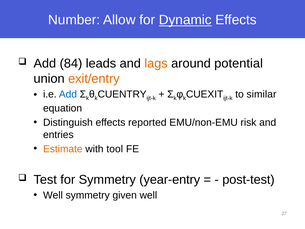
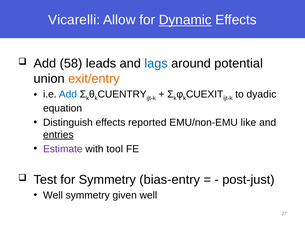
Number: Number -> Vicarelli
84: 84 -> 58
lags colour: orange -> blue
similar: similar -> dyadic
risk: risk -> like
entries underline: none -> present
Estimate colour: orange -> purple
year-entry: year-entry -> bias-entry
post-test: post-test -> post-just
